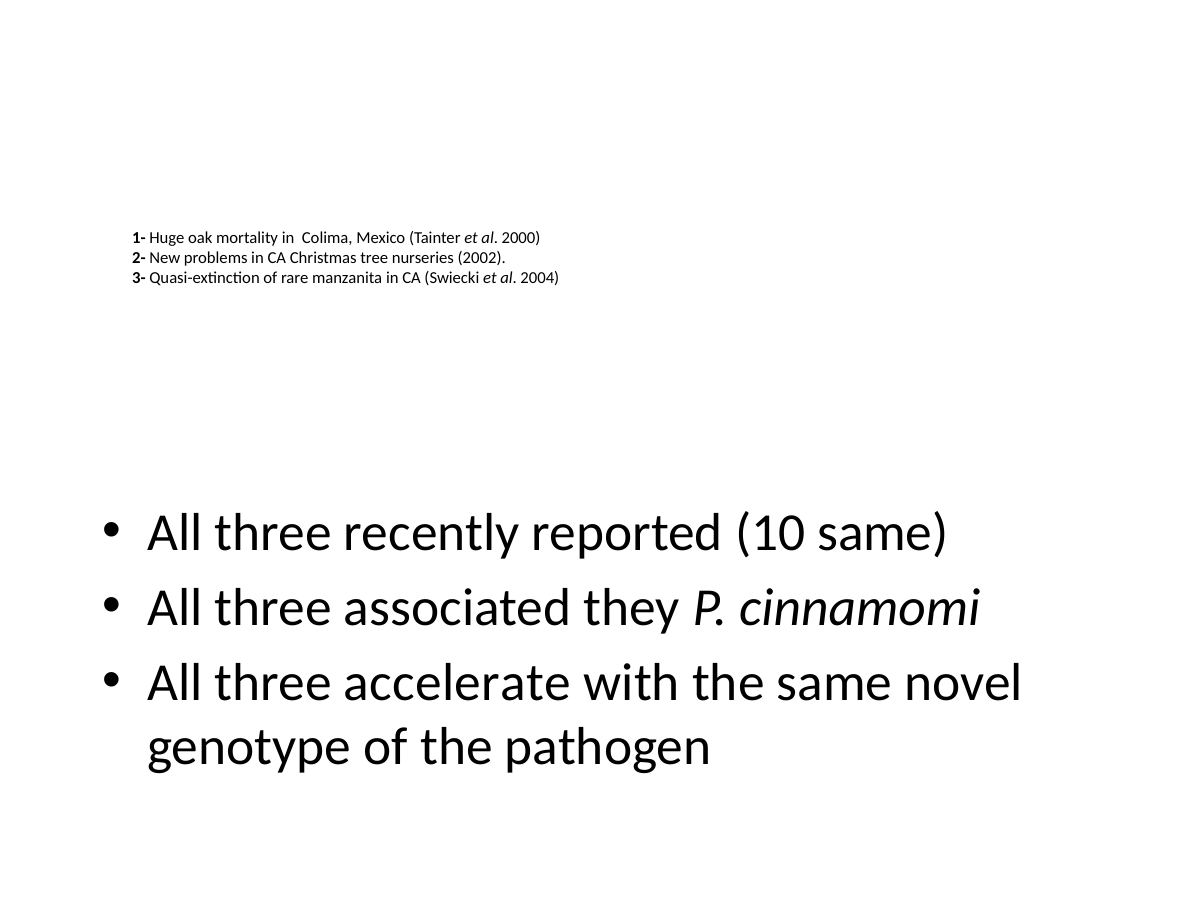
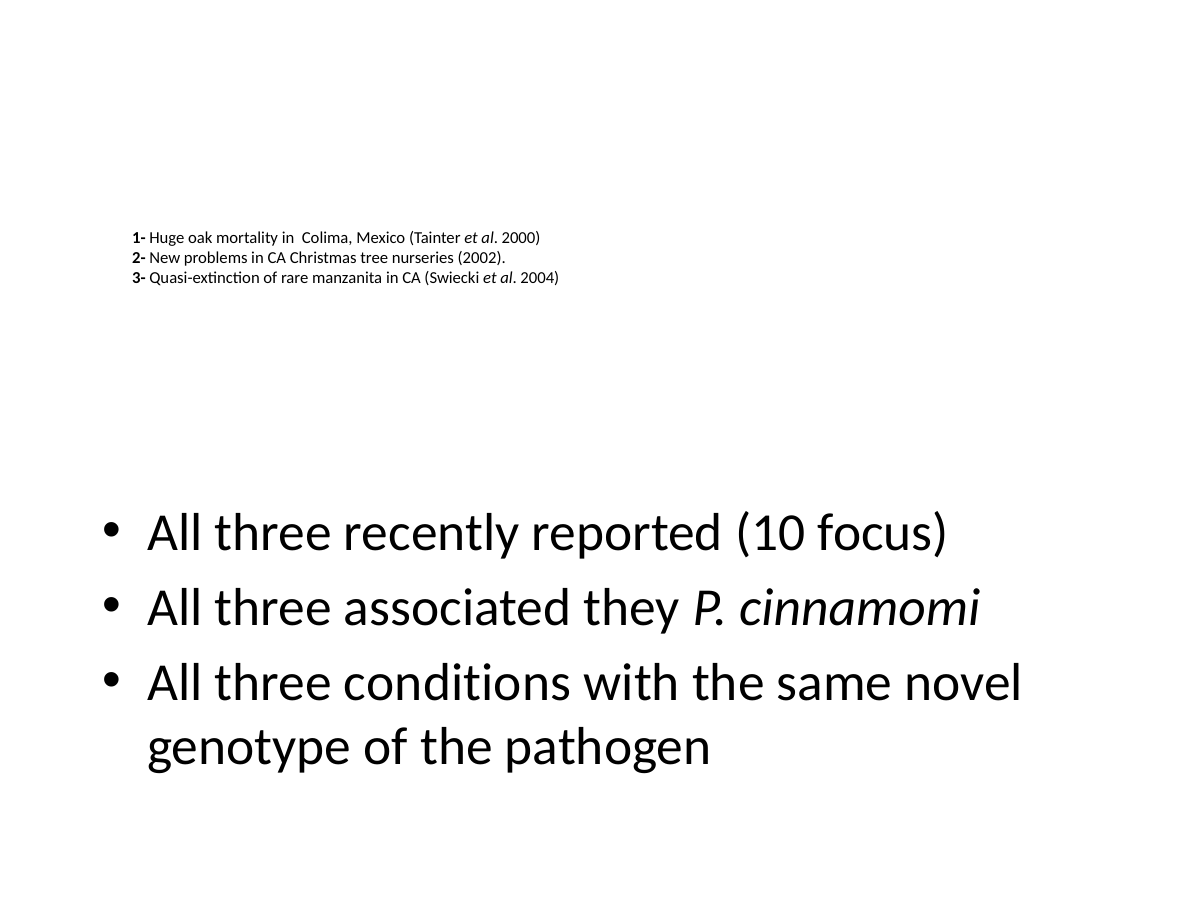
10 same: same -> focus
accelerate: accelerate -> conditions
